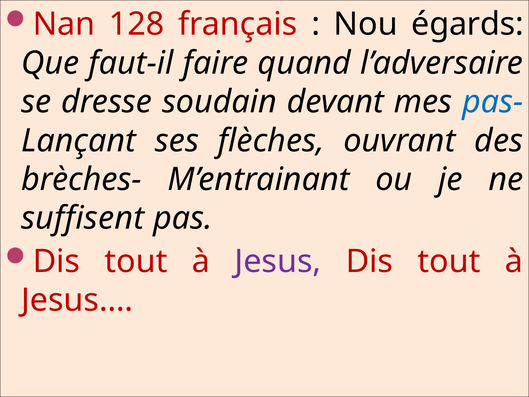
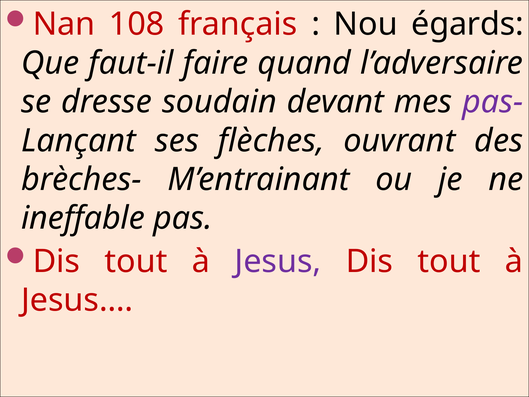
128: 128 -> 108
pas- colour: blue -> purple
suffisent: suffisent -> ineffable
